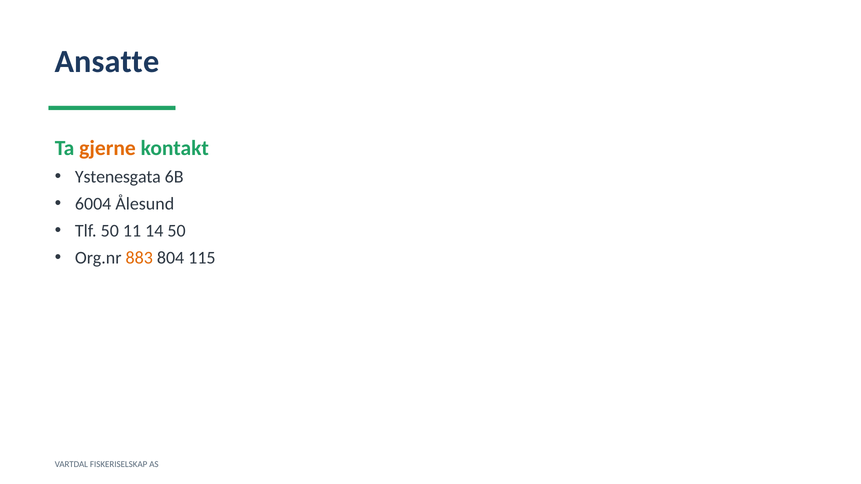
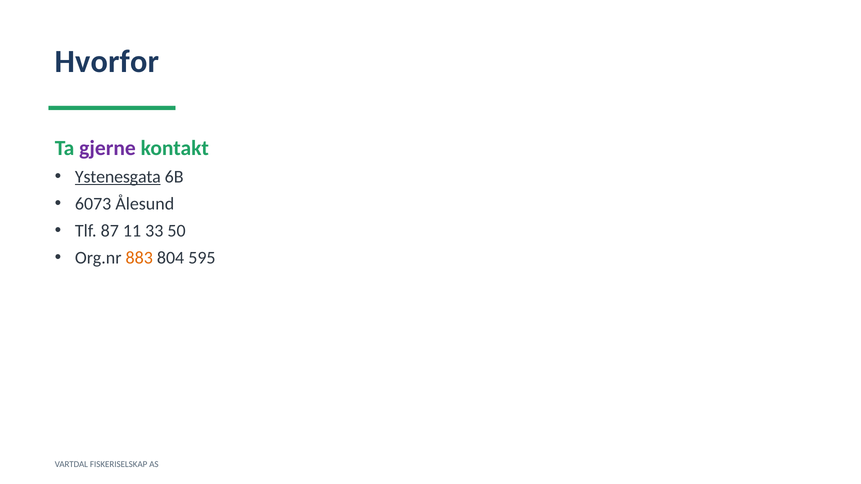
Ansatte: Ansatte -> Hvorfor
gjerne colour: orange -> purple
Ystenesgata underline: none -> present
6004: 6004 -> 6073
Tlf 50: 50 -> 87
14: 14 -> 33
115: 115 -> 595
